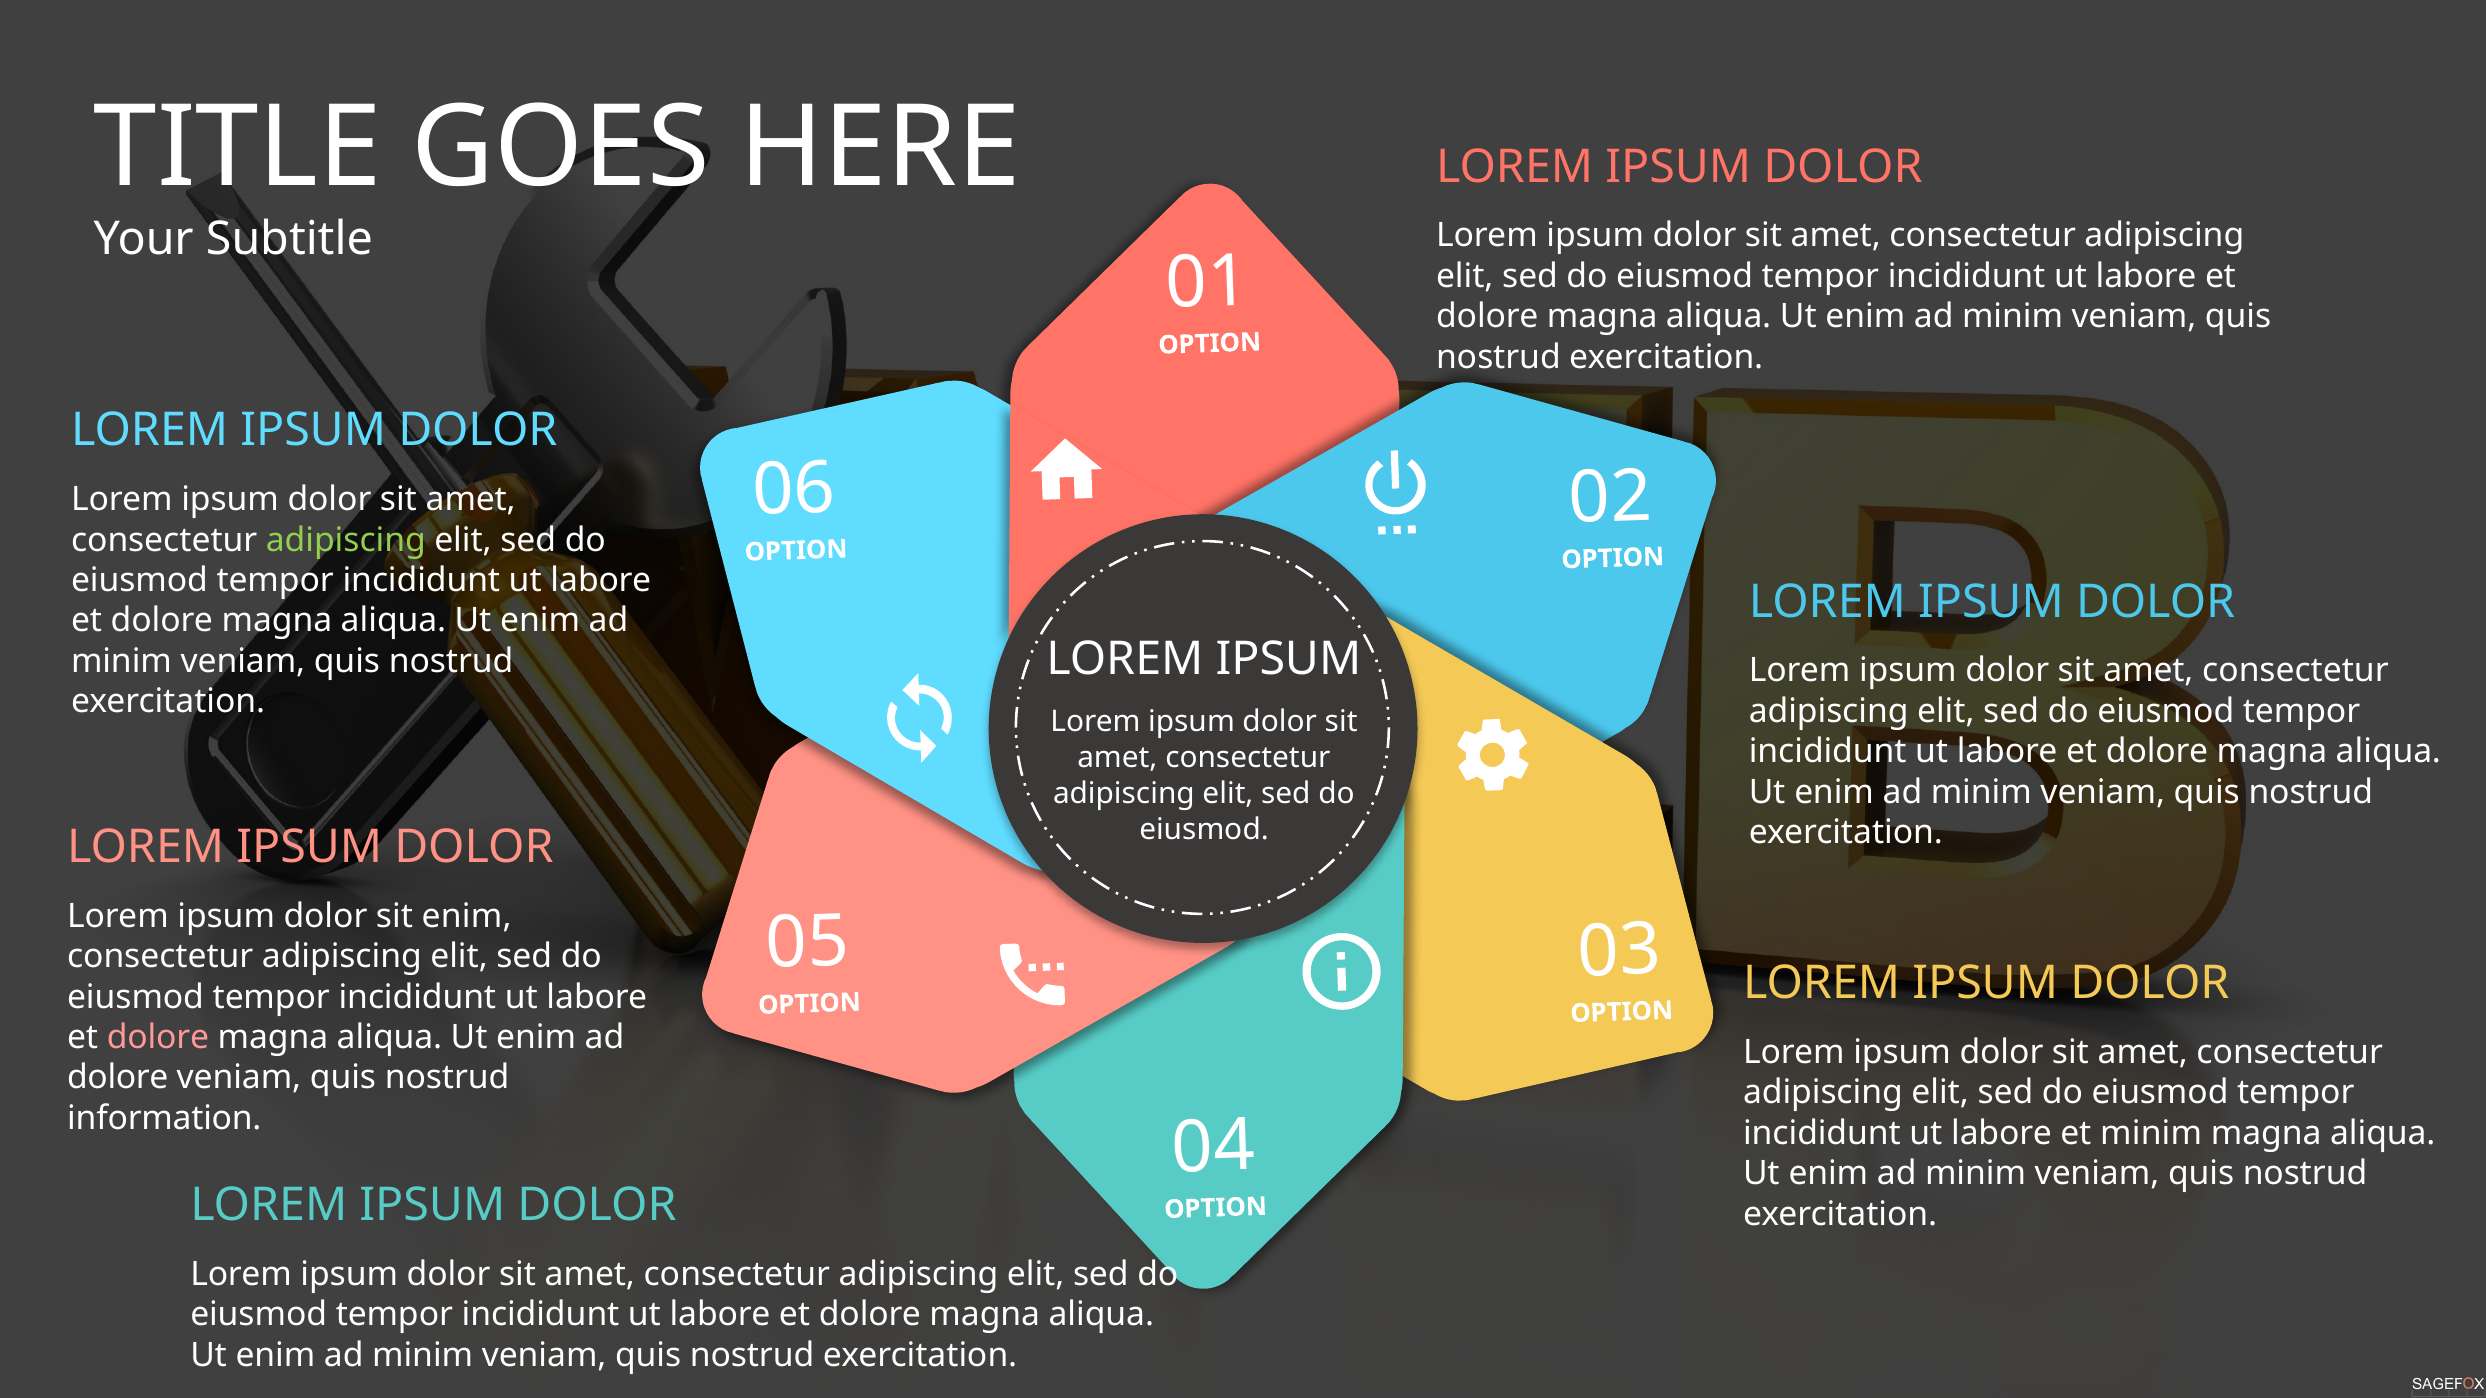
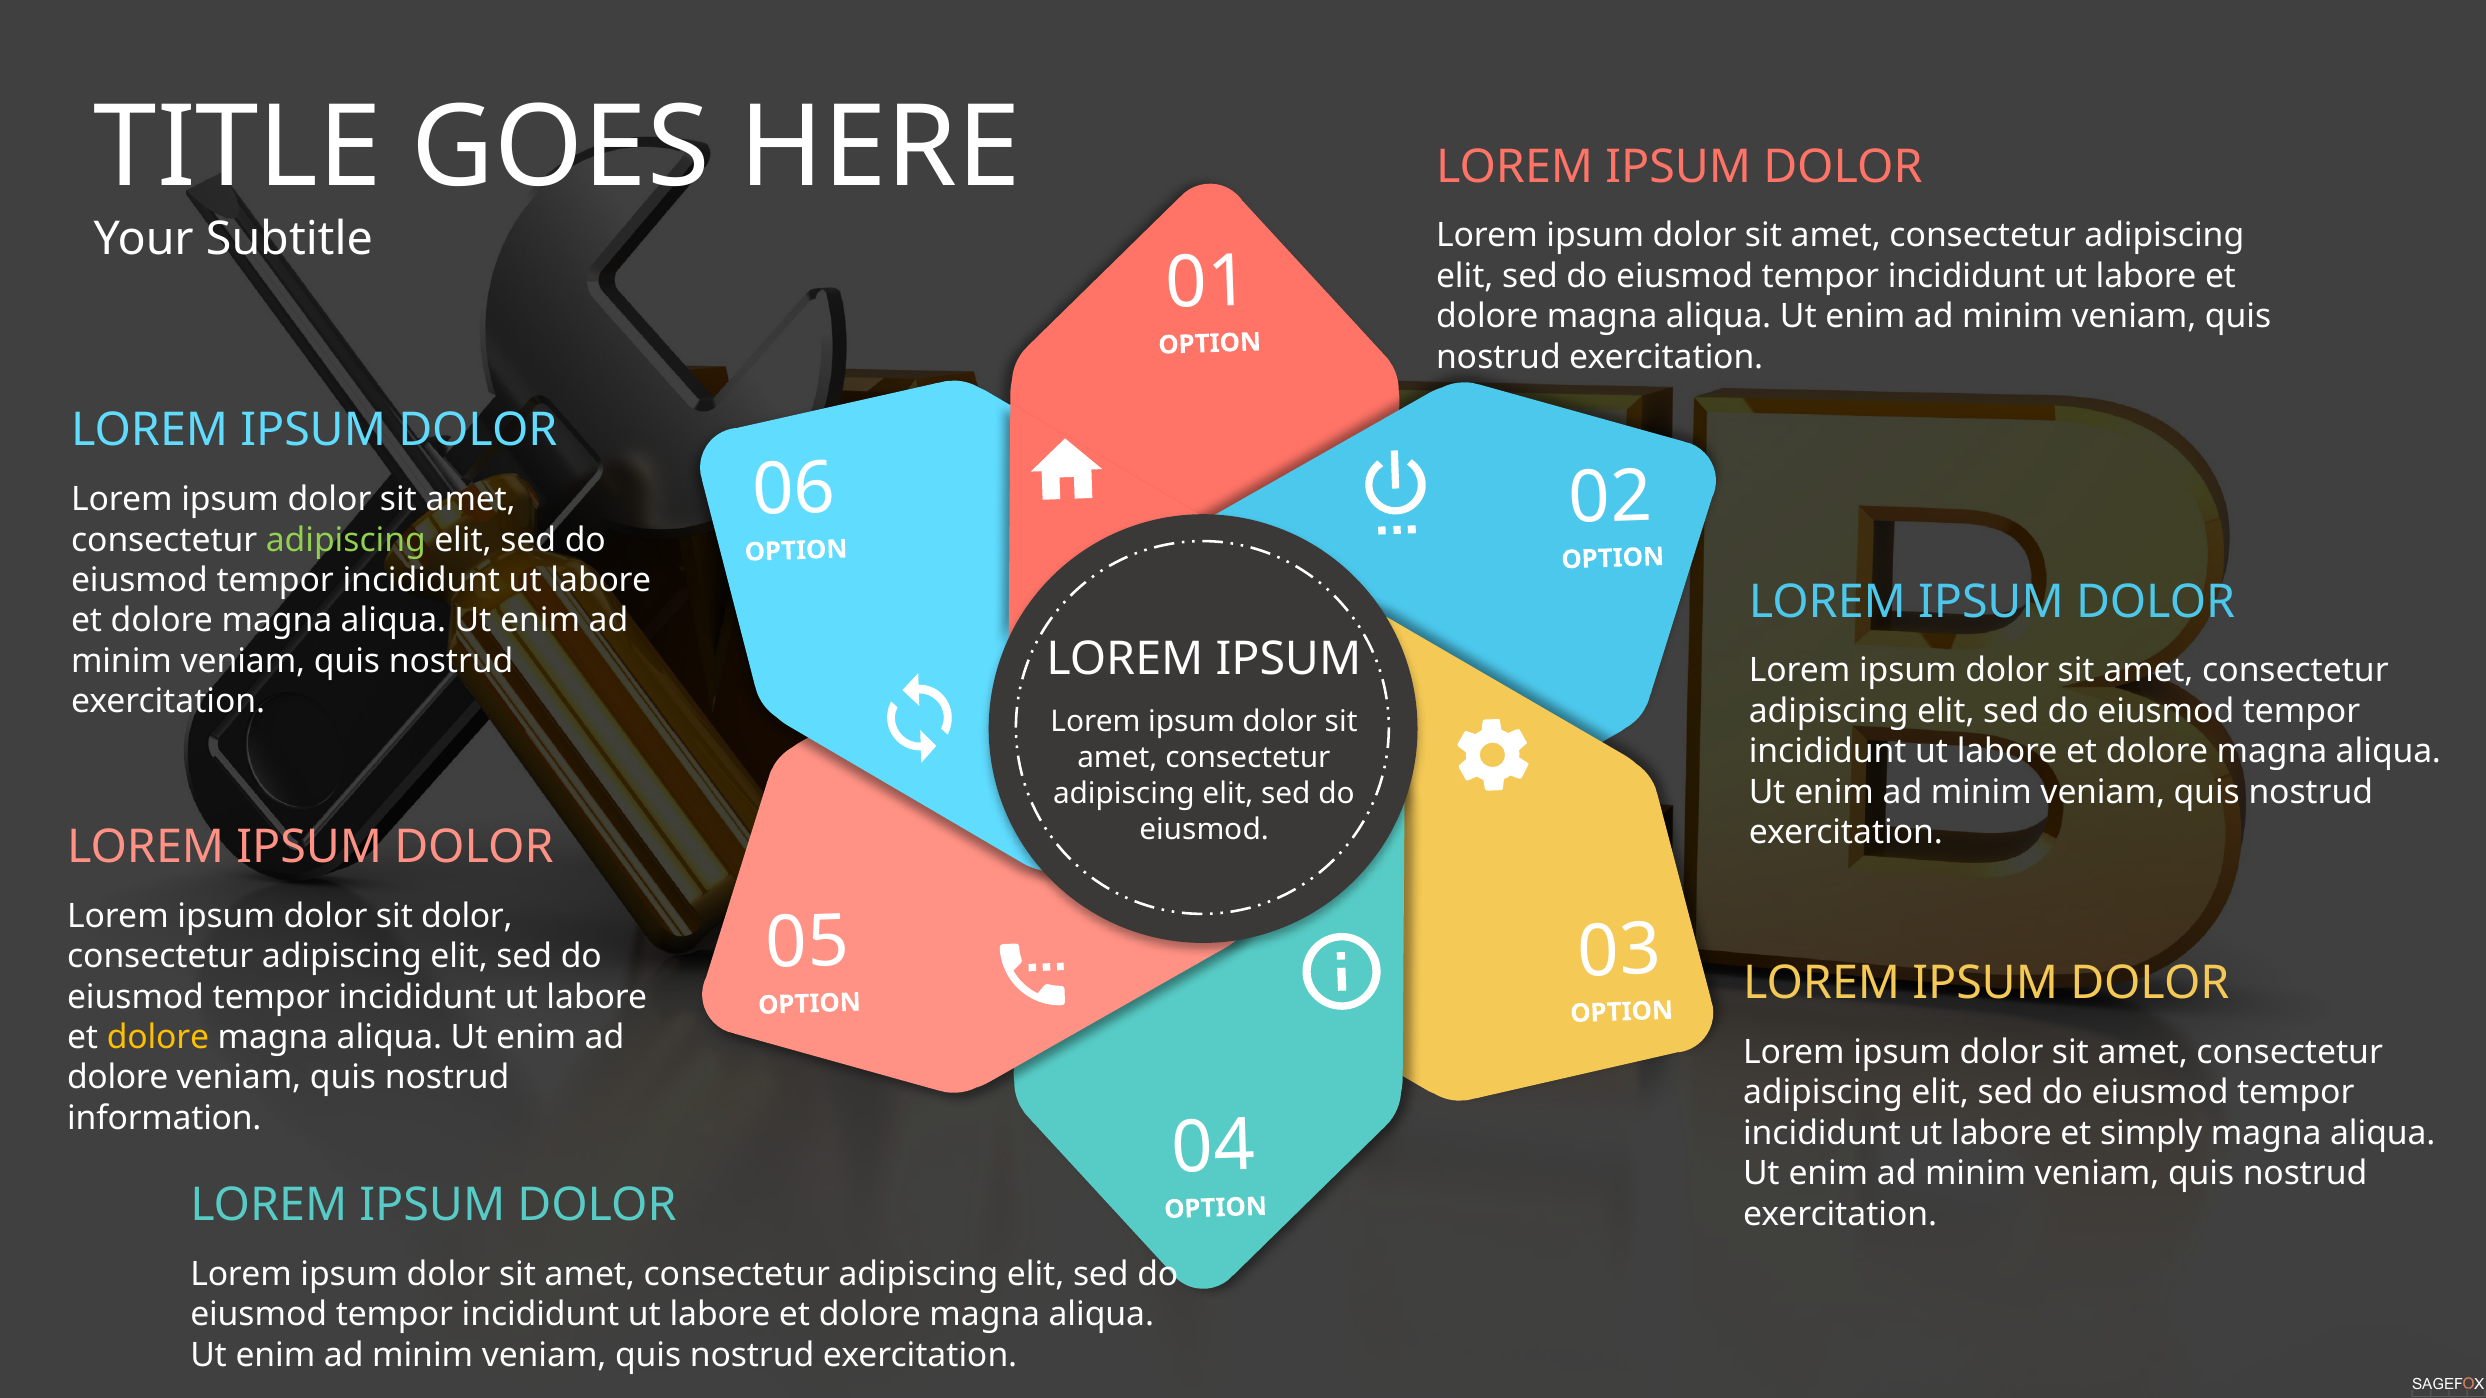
sit enim: enim -> dolor
dolore at (158, 1038) colour: pink -> yellow
et minim: minim -> simply
